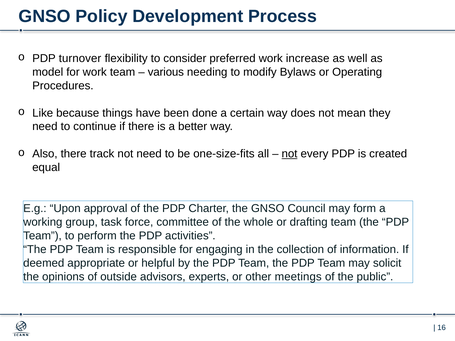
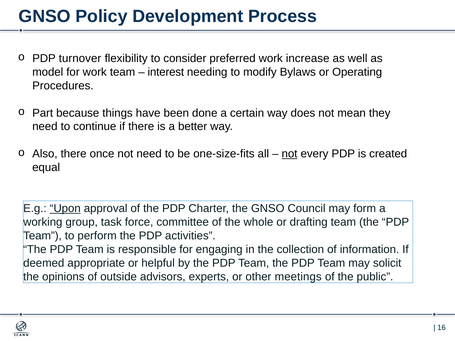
various: various -> interest
Like: Like -> Part
track: track -> once
Upon underline: none -> present
